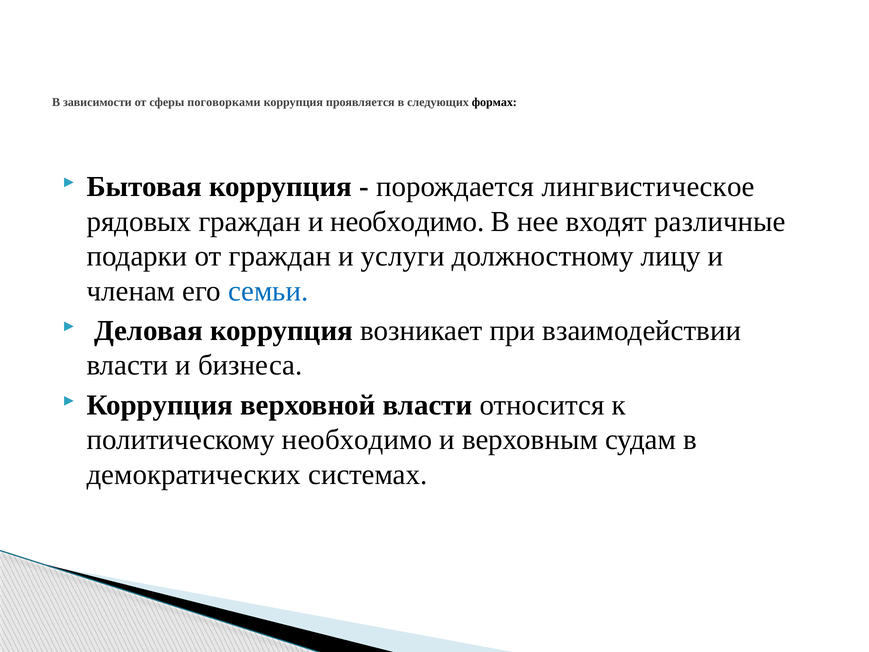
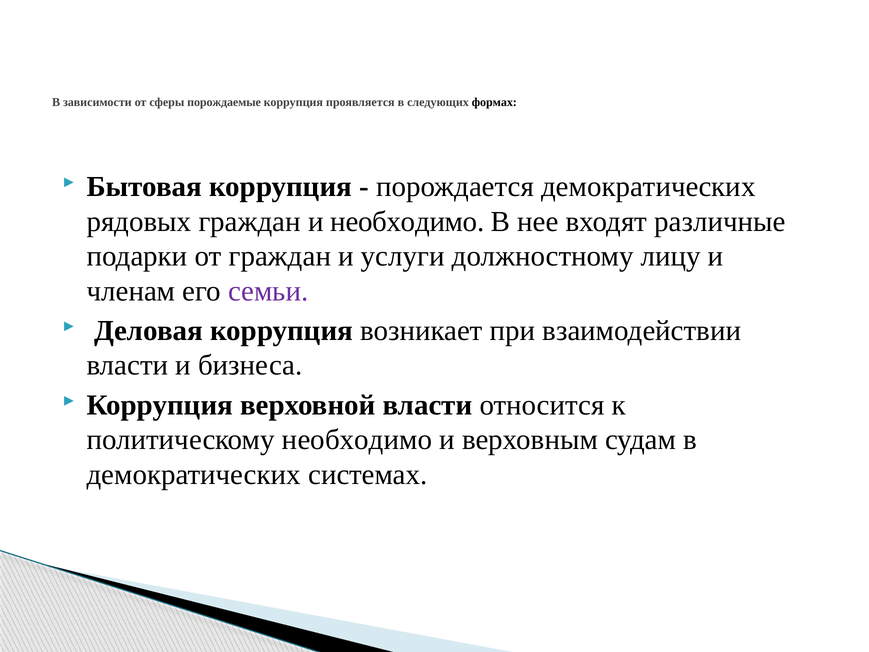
поговорками: поговорками -> порождаемые
порождается лингвистическое: лингвистическое -> демократических
семьи colour: blue -> purple
